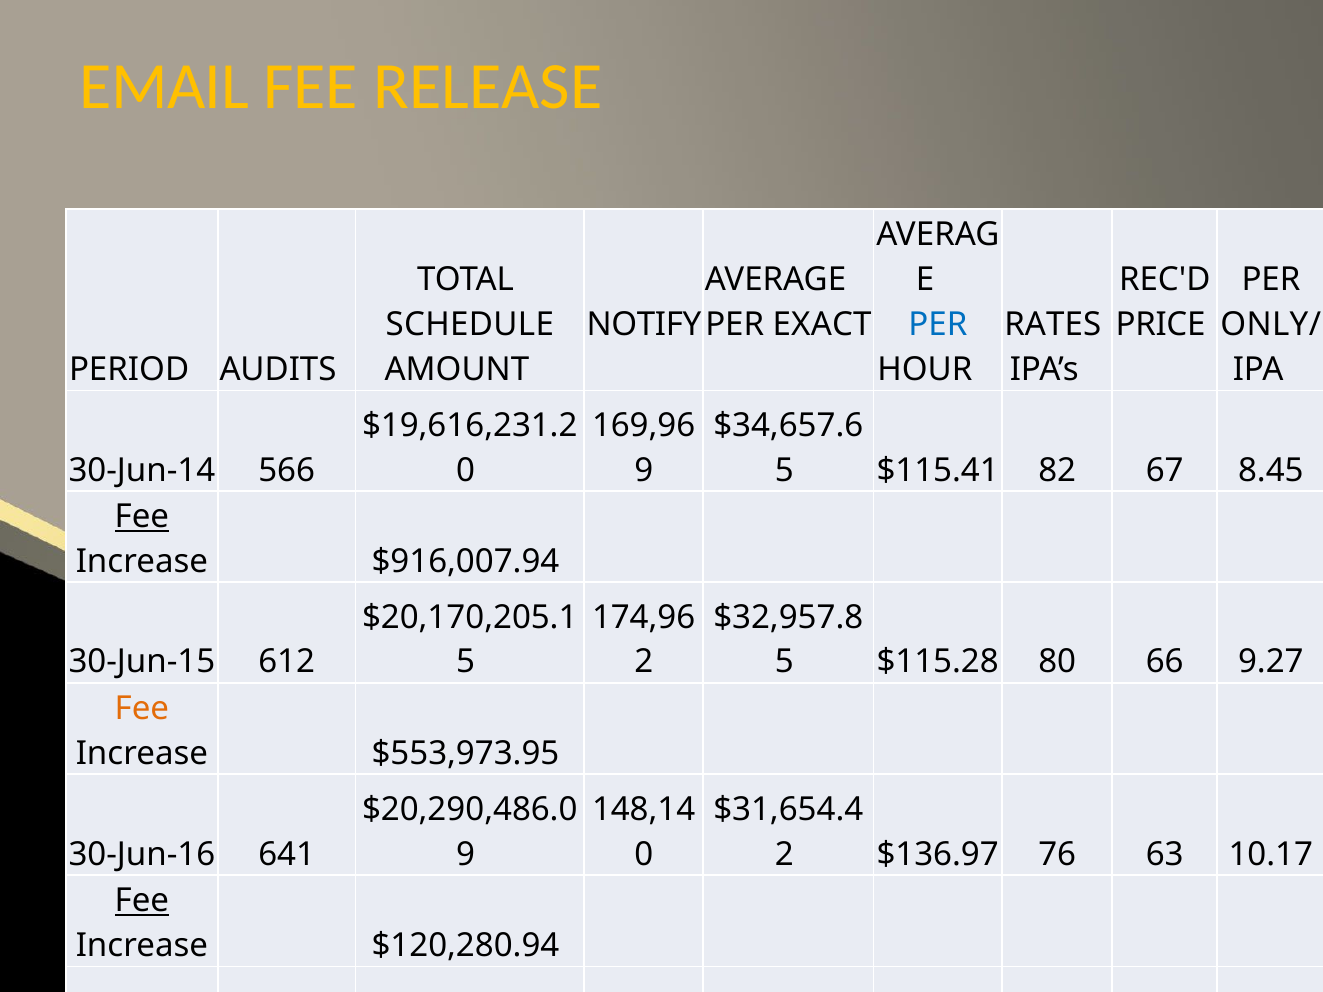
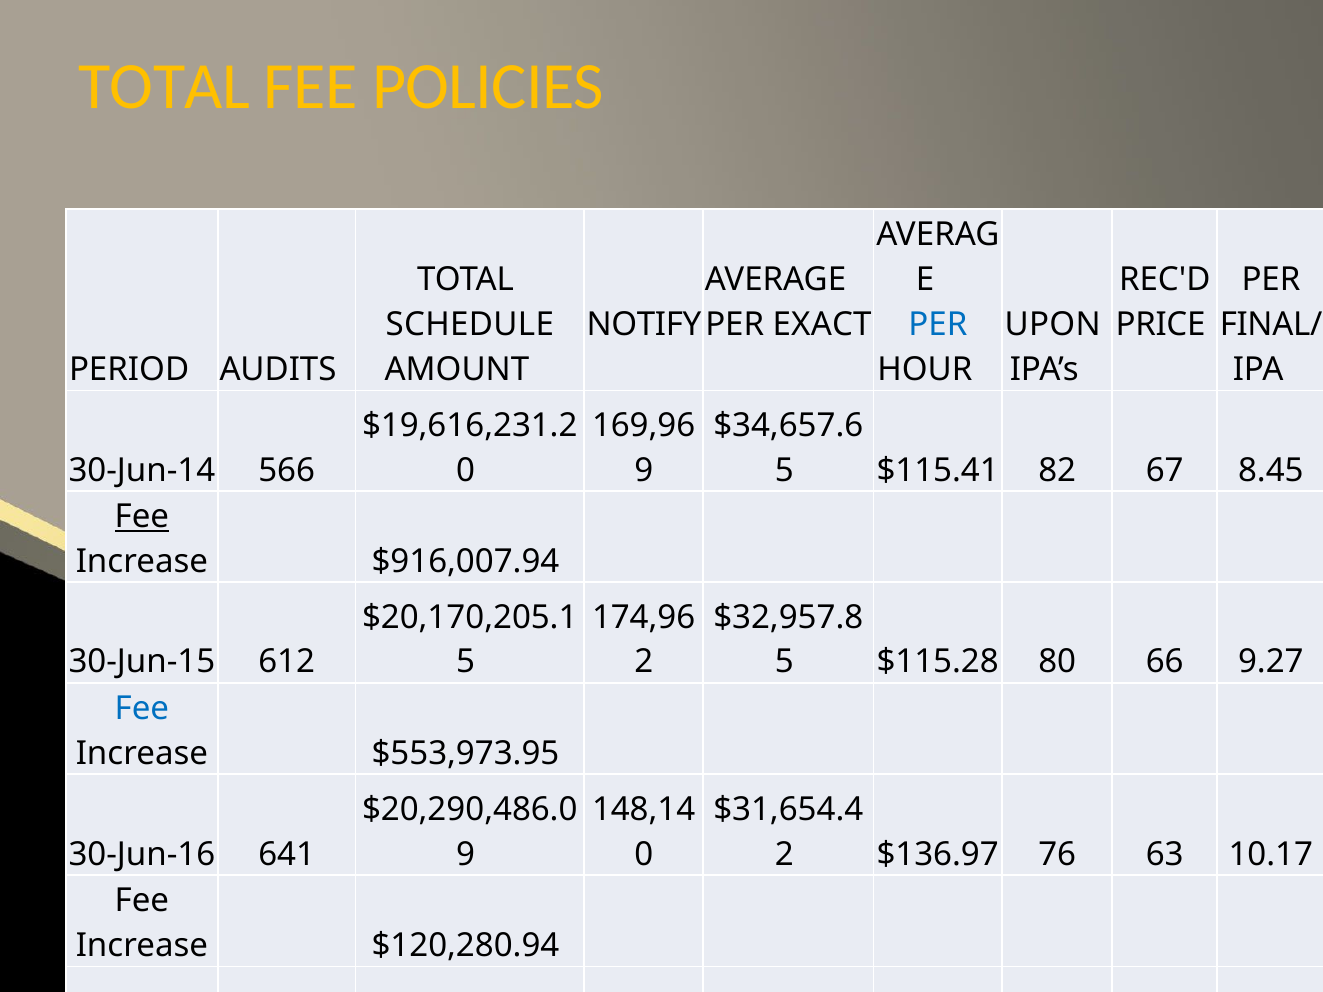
EMAIL at (164, 87): EMAIL -> TOTAL
RELEASE: RELEASE -> POLICIES
RATES: RATES -> UPON
ONLY/: ONLY/ -> FINAL/
Fee at (142, 709) colour: orange -> blue
Fee at (142, 901) underline: present -> none
